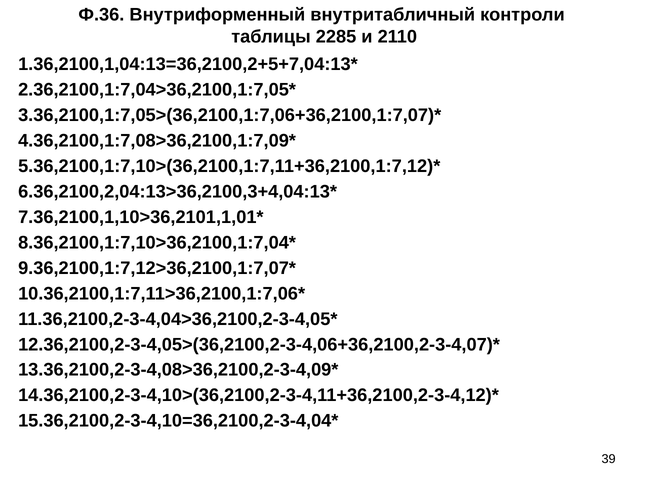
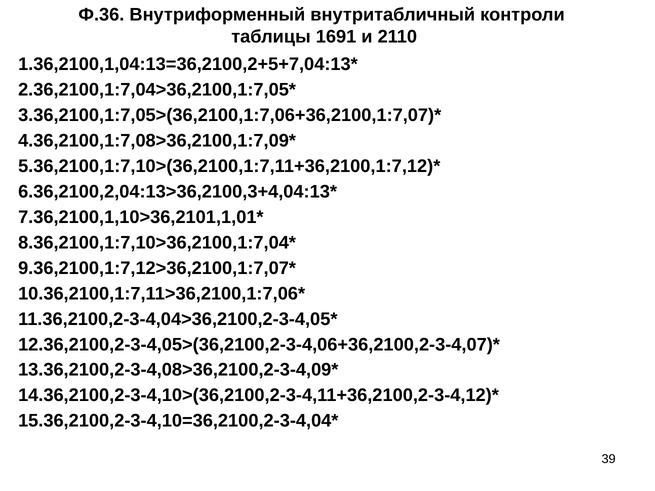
2285: 2285 -> 1691
